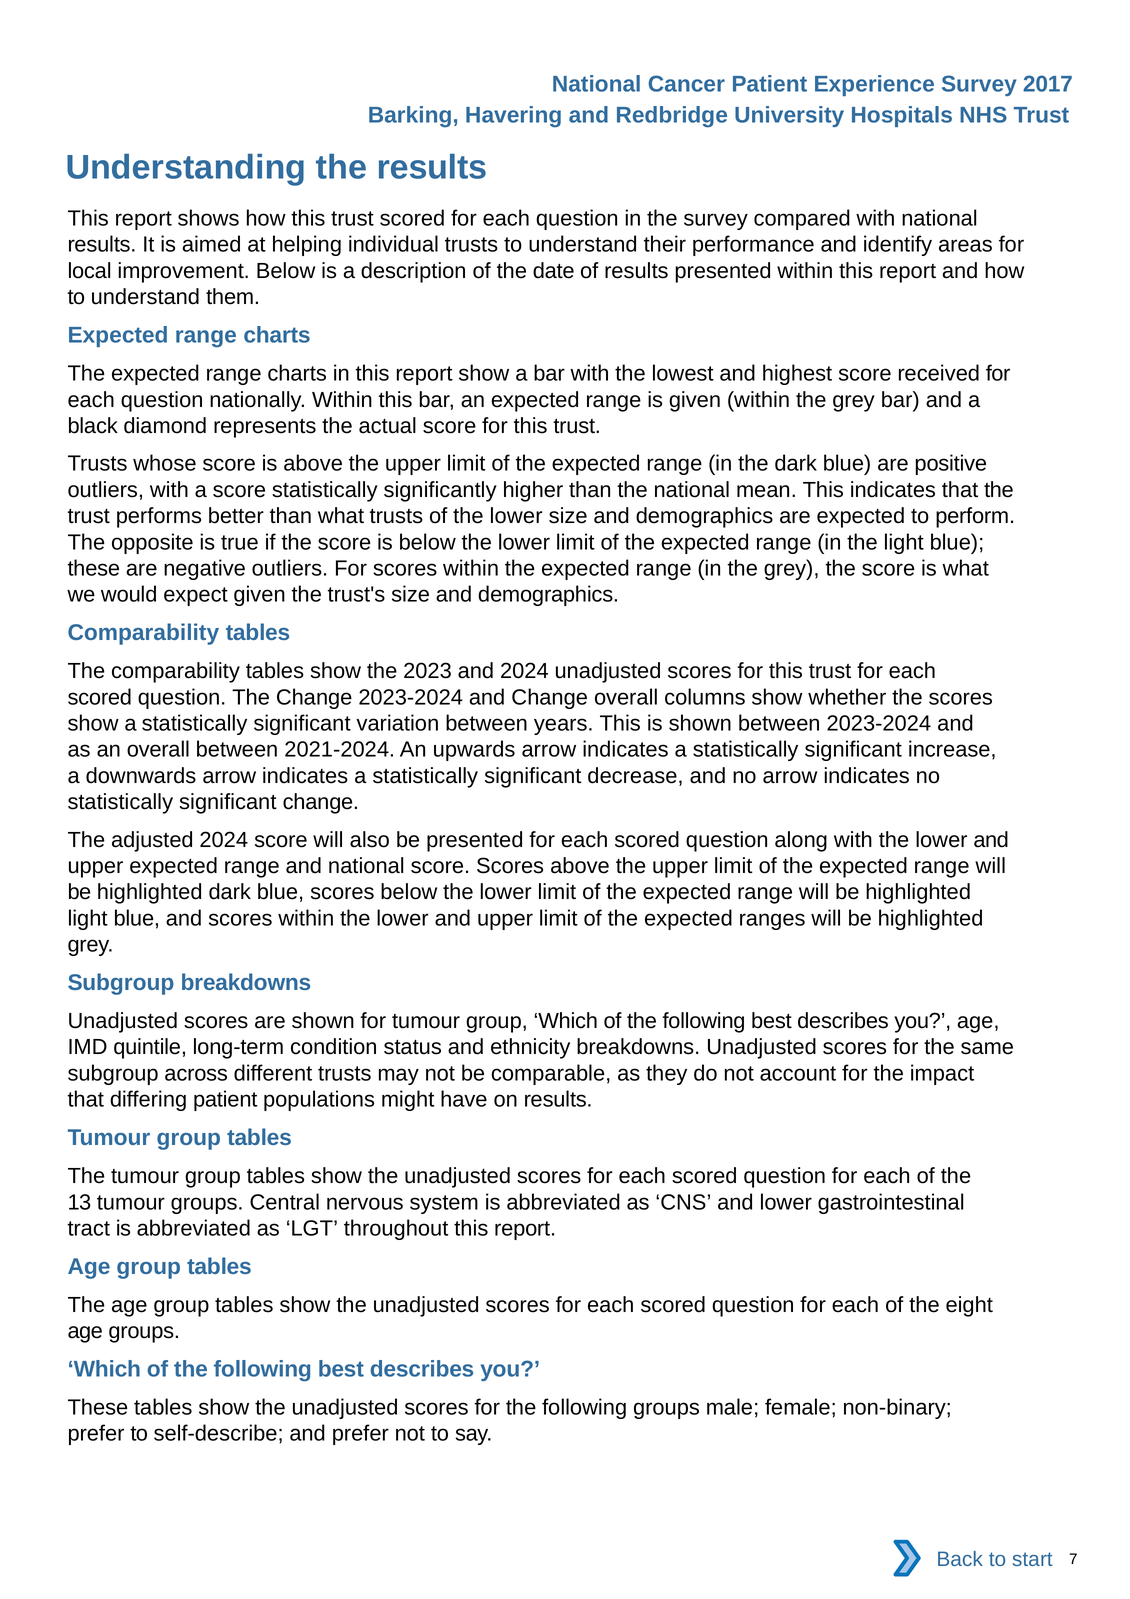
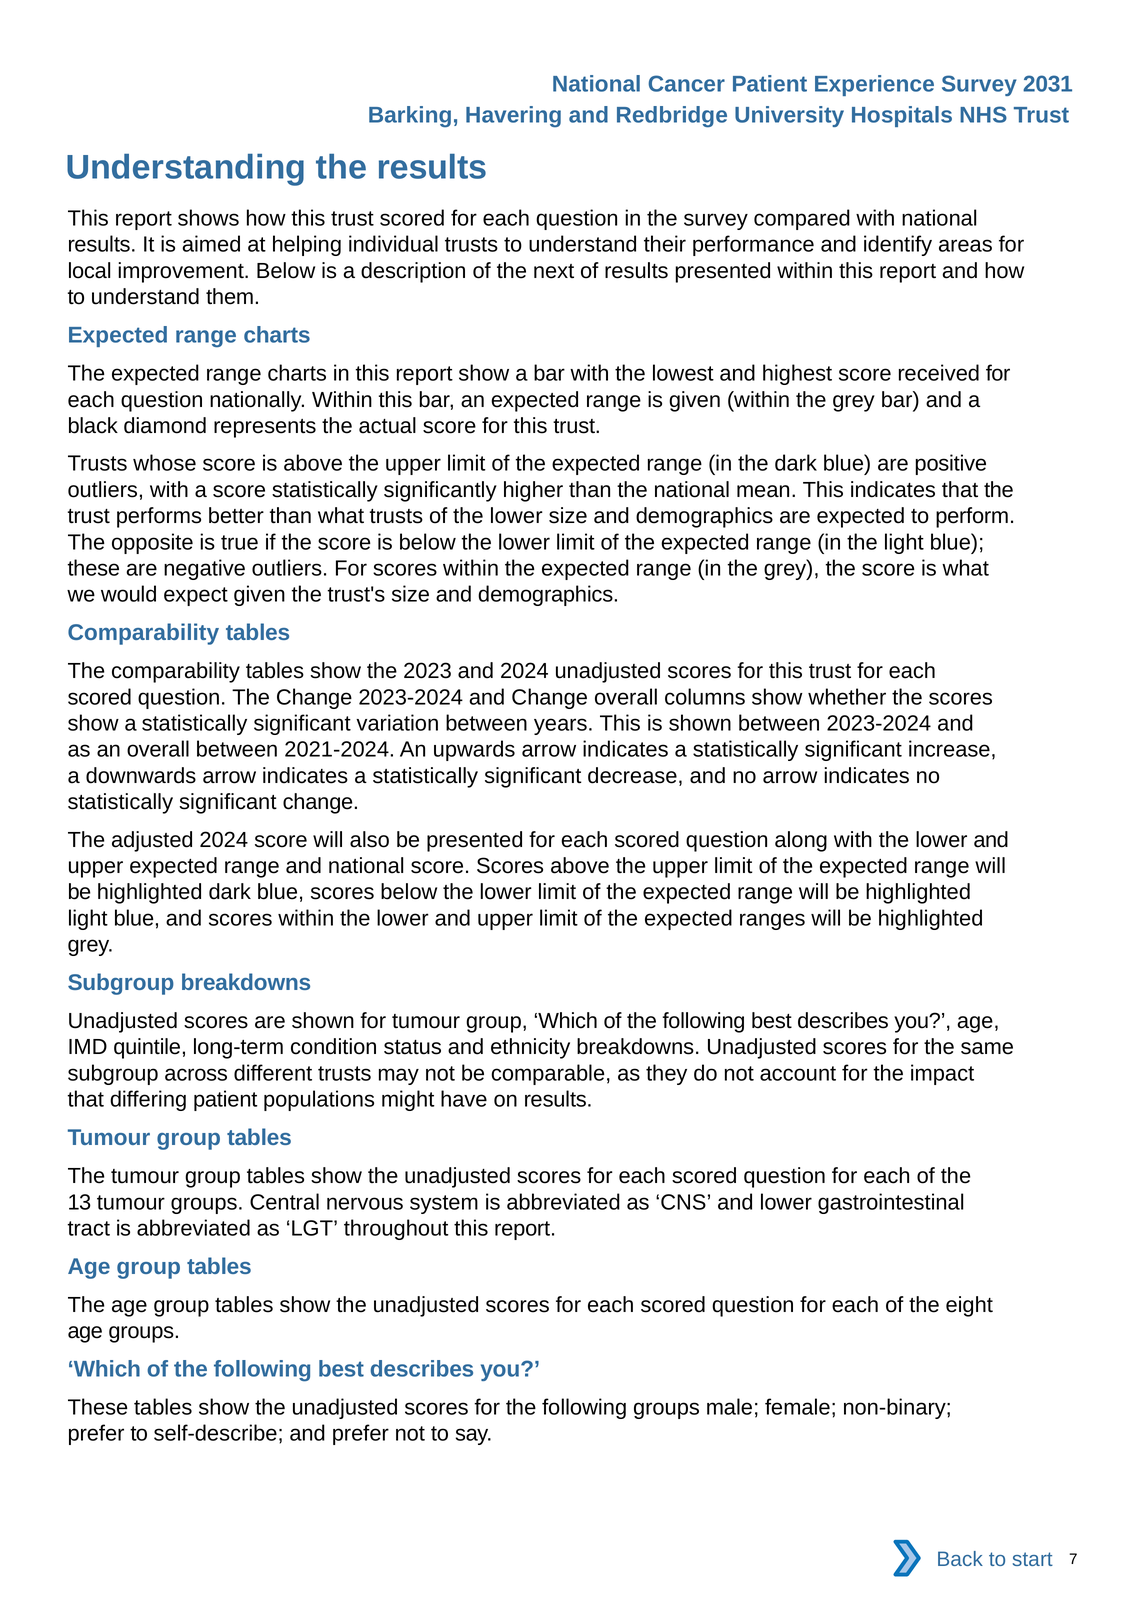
2017: 2017 -> 2031
date: date -> next
